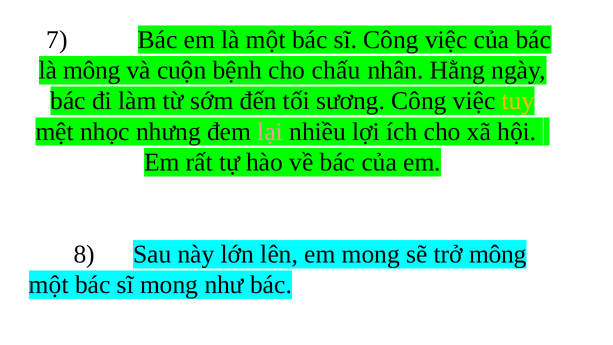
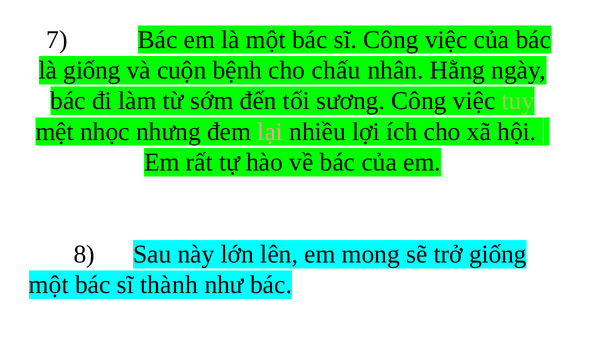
là mông: mông -> giống
tuy colour: yellow -> light green
trở mông: mông -> giống
sĩ mong: mong -> thành
